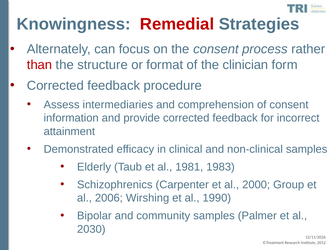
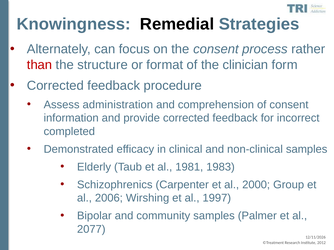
Remedial colour: red -> black
intermediaries: intermediaries -> administration
attainment: attainment -> completed
1990: 1990 -> 1997
2030: 2030 -> 2077
